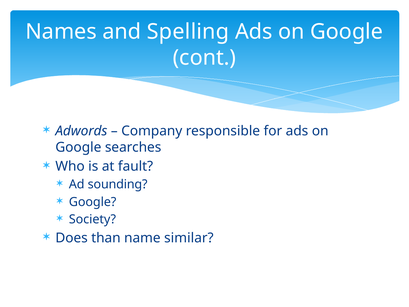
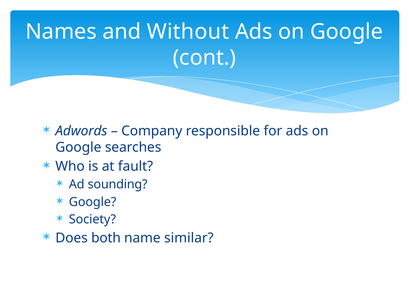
Spelling: Spelling -> Without
than: than -> both
